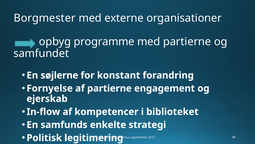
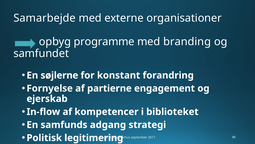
Borgmester: Borgmester -> Samarbejde
med partierne: partierne -> branding
enkelte: enkelte -> adgang
